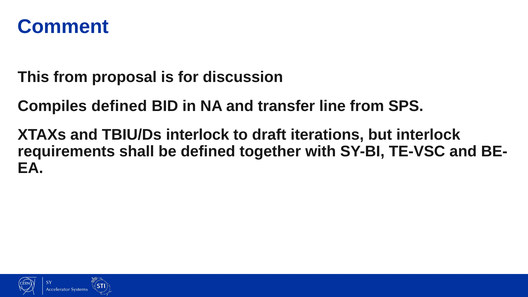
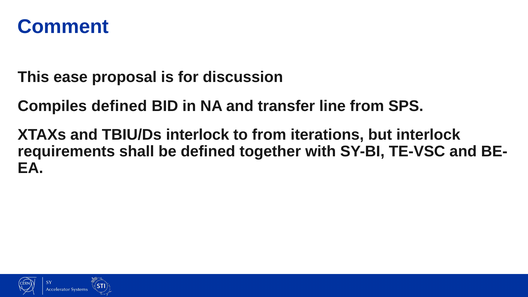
This from: from -> ease
to draft: draft -> from
